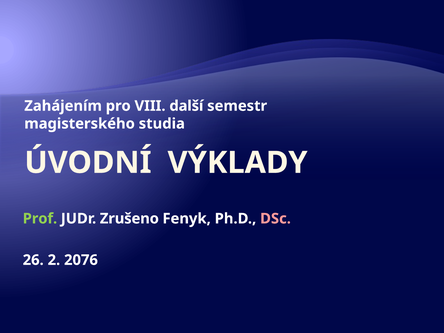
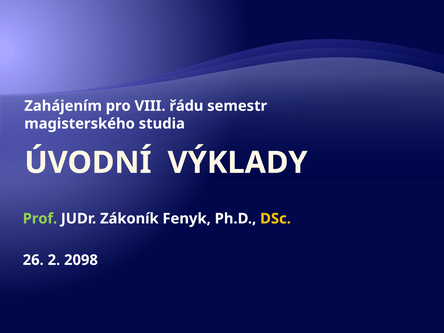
další: další -> řádu
Zrušeno: Zrušeno -> Zákoník
DSc colour: pink -> yellow
2076: 2076 -> 2098
